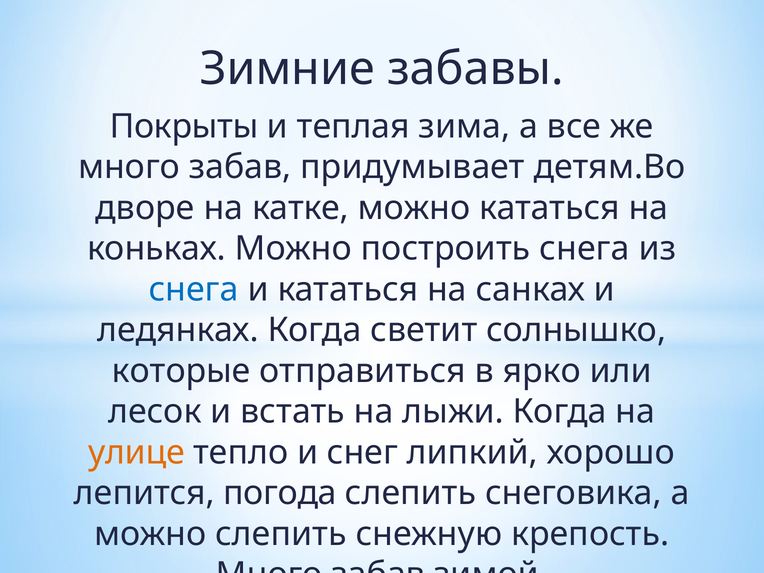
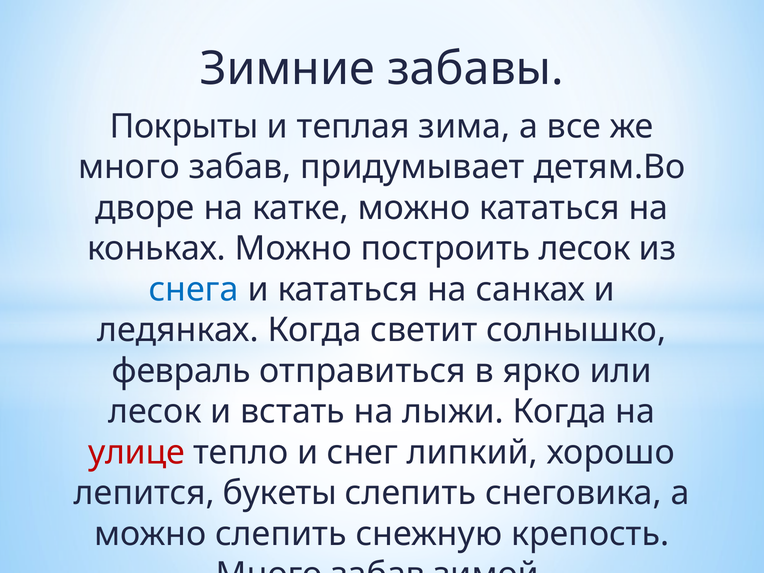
построить снега: снега -> лесок
которые: которые -> февраль
улице colour: orange -> red
погода: погода -> букеты
